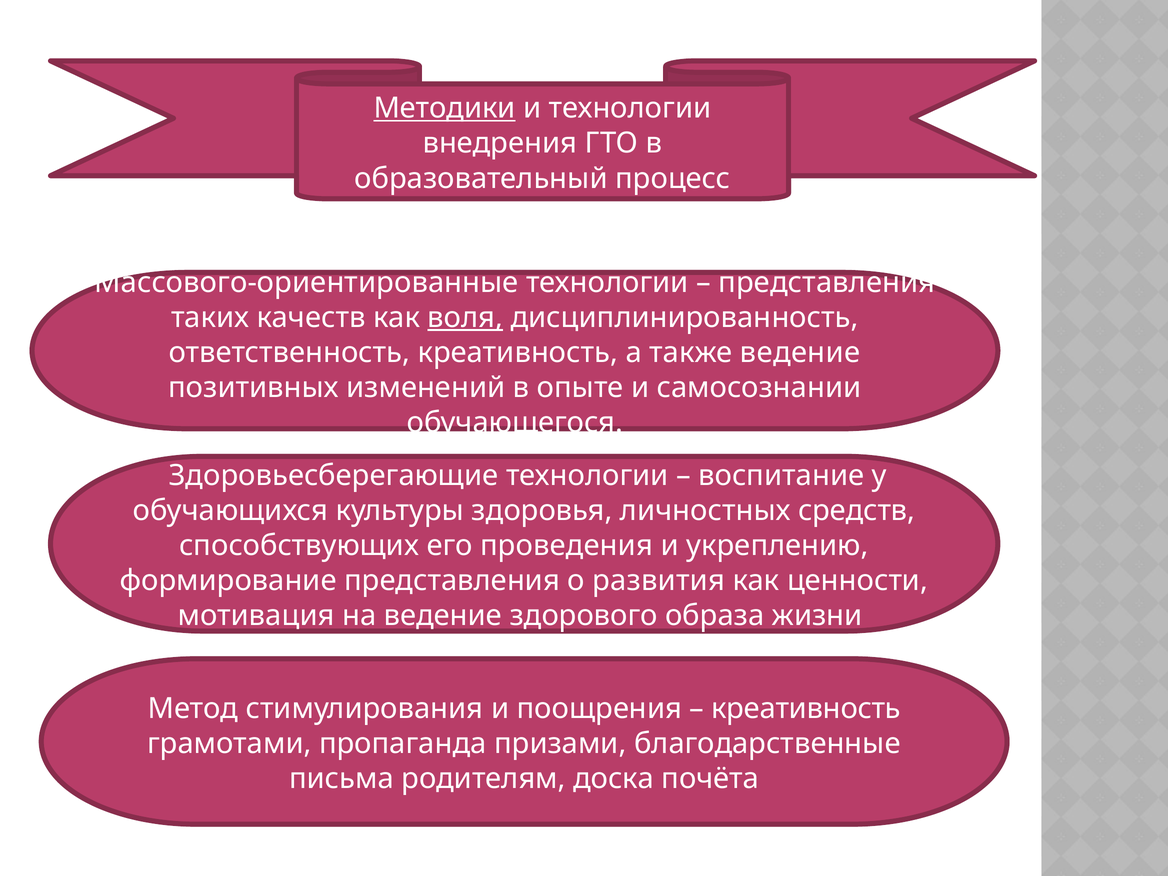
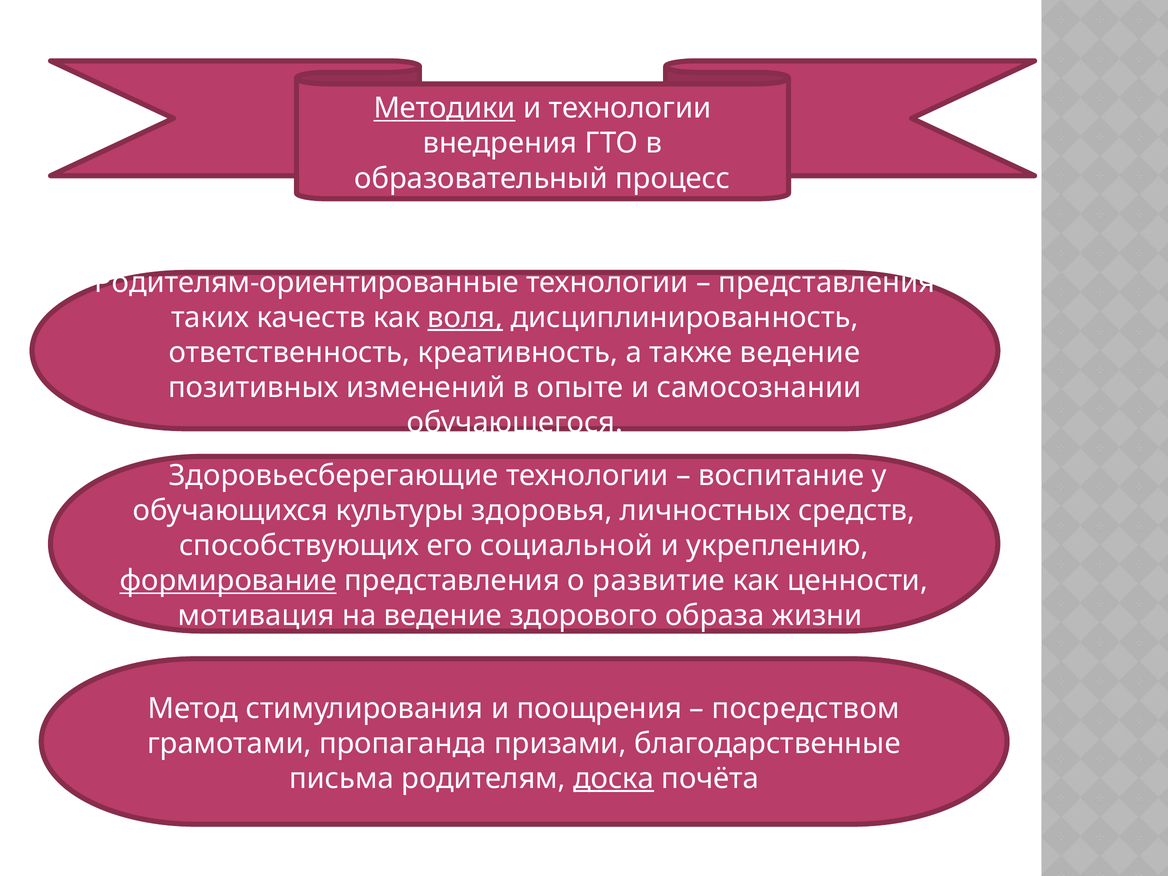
Массового-ориентированные: Массового-ориентированные -> Родителям-ориентированные
проведения: проведения -> социальной
формирование underline: none -> present
развития: развития -> развитие
креативность at (806, 708): креативность -> посредством
доска underline: none -> present
